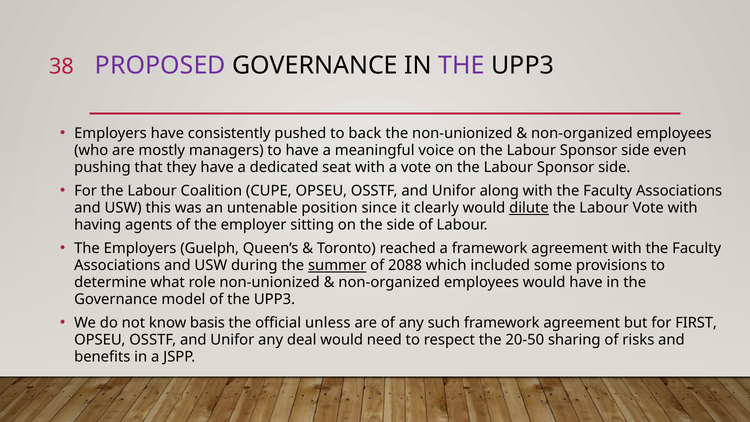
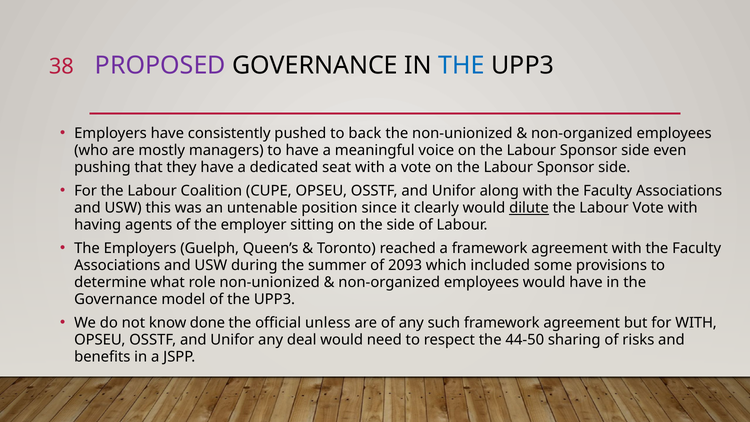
THE at (461, 66) colour: purple -> blue
summer underline: present -> none
2088: 2088 -> 2093
basis: basis -> done
for FIRST: FIRST -> WITH
20-50: 20-50 -> 44-50
